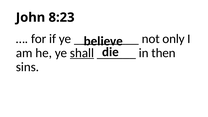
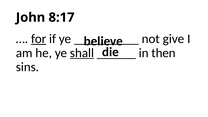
8:23: 8:23 -> 8:17
for underline: none -> present
only: only -> give
